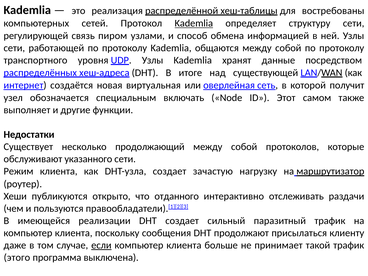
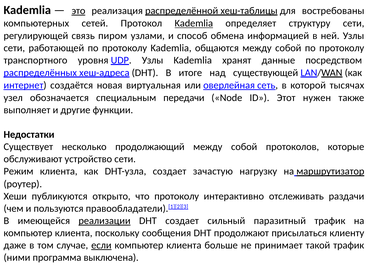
это underline: none -> present
получит: получит -> тысячах
включать: включать -> передачи
самом: самом -> нужен
указанного: указанного -> устройство
что отданного: отданного -> протоколу
реализации underline: none -> present
этого: этого -> ними
